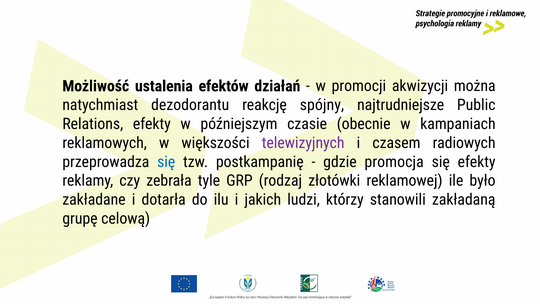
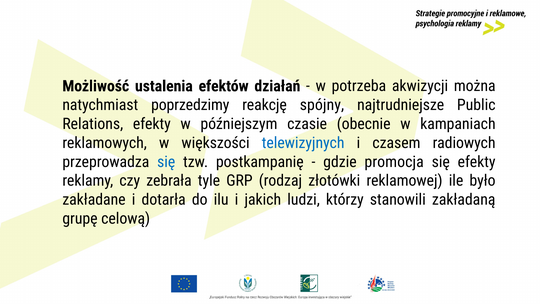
promocji: promocji -> potrzeba
dezodorantu: dezodorantu -> poprzedzimy
telewizyjnych colour: purple -> blue
